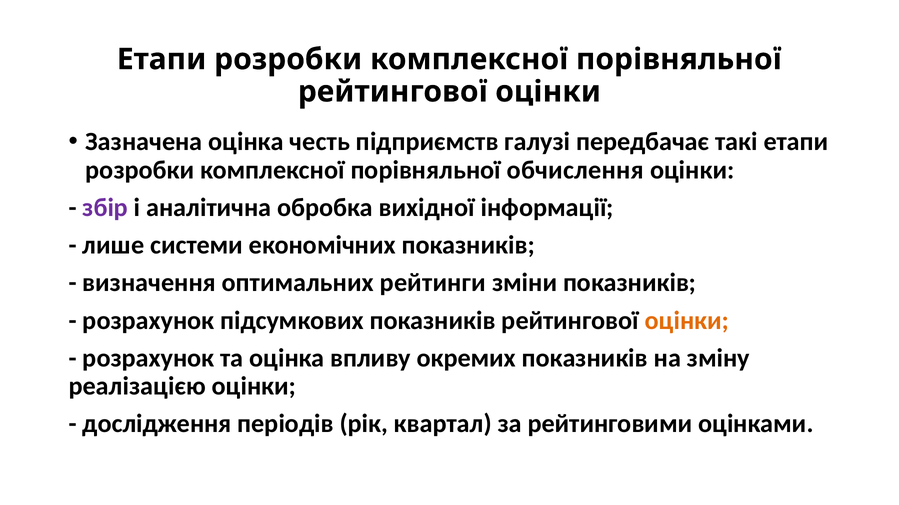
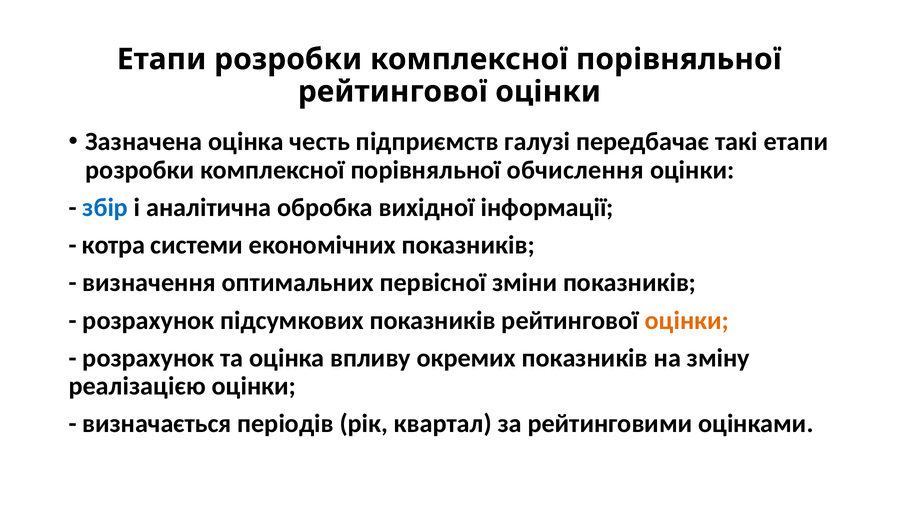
збір colour: purple -> blue
лише: лише -> котра
рейтинги: рейтинги -> первісної
дослідження: дослідження -> визначається
